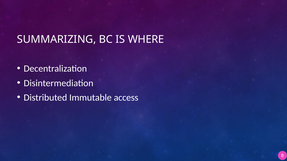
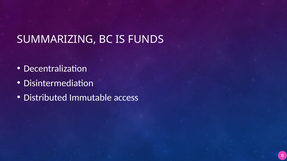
WHERE: WHERE -> FUNDS
